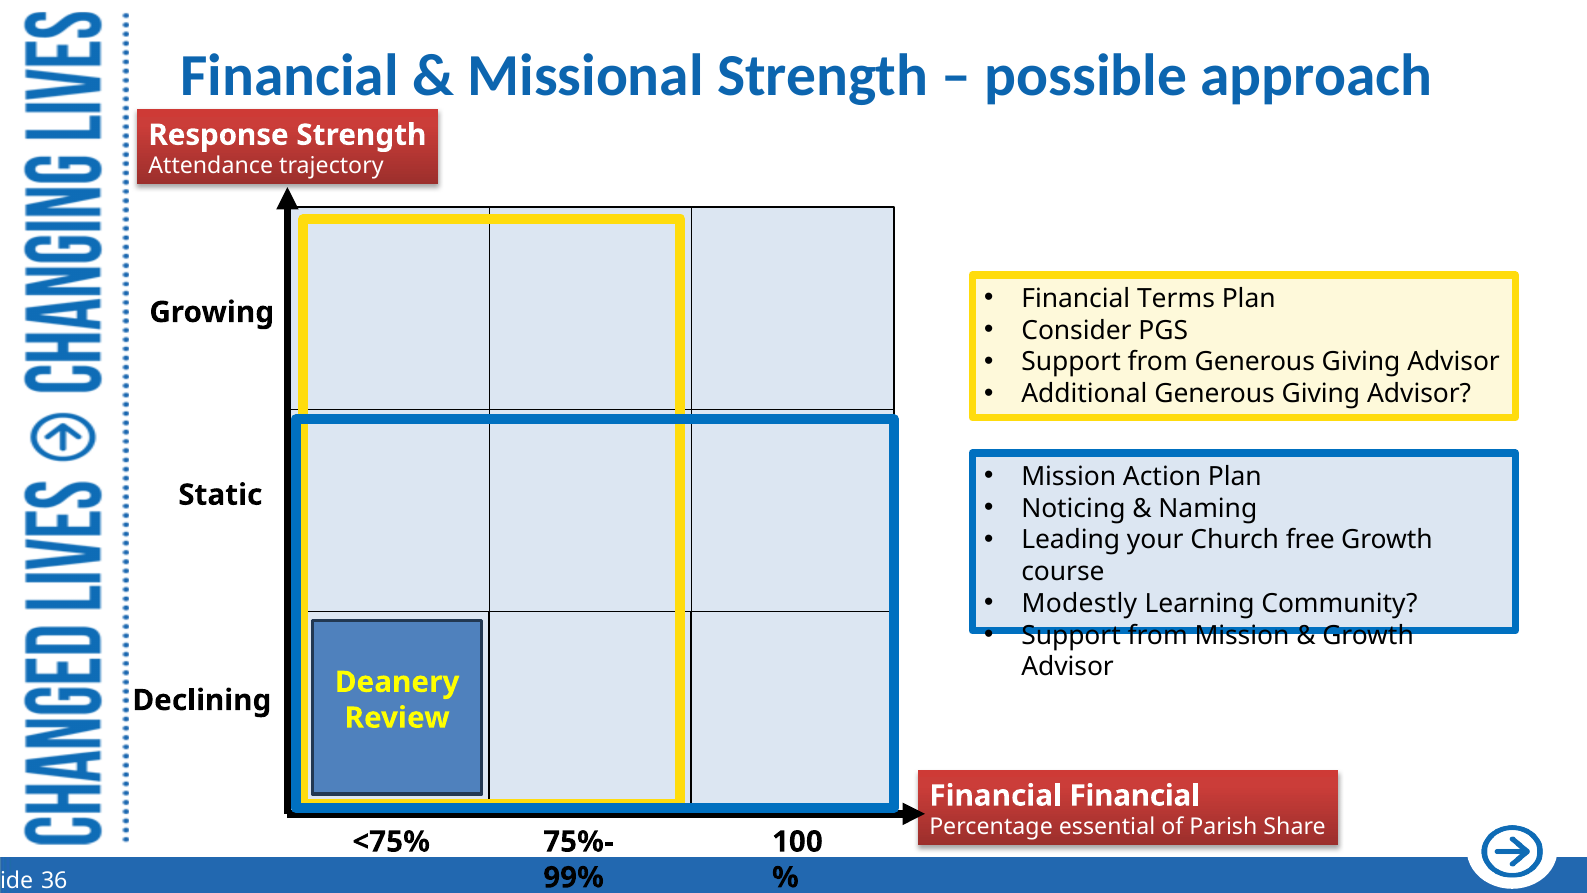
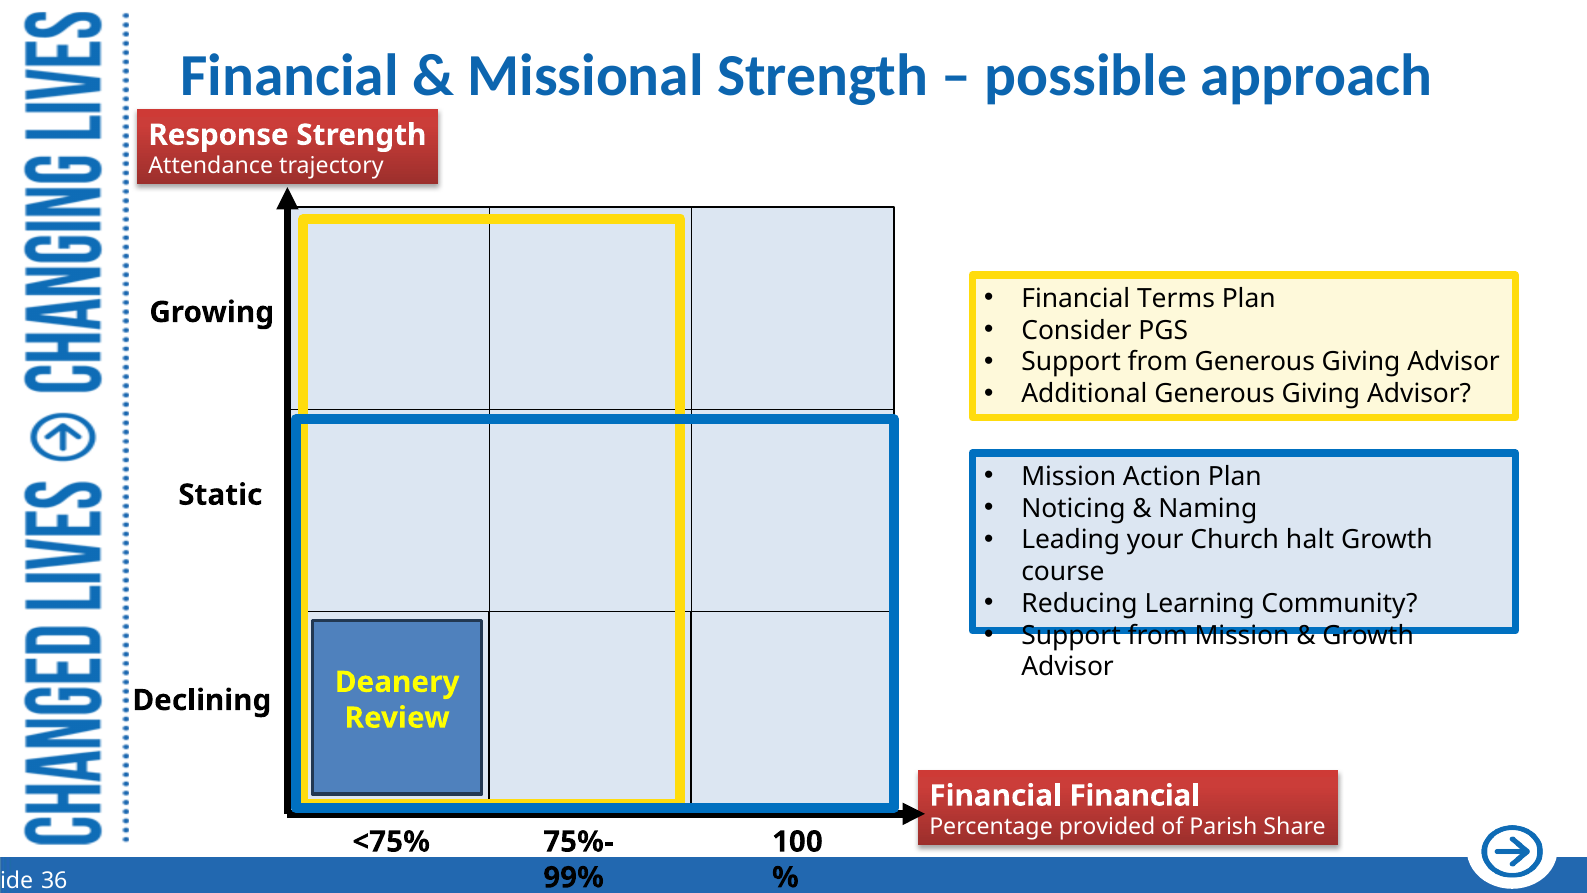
free: free -> halt
Modestly: Modestly -> Reducing
essential: essential -> provided
